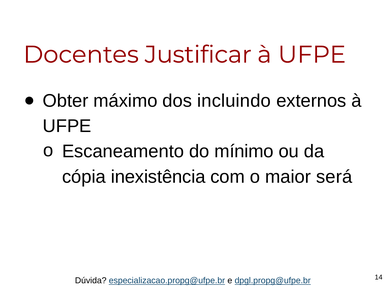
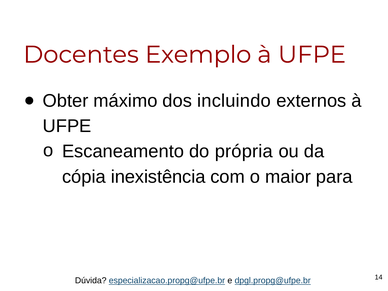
Justificar: Justificar -> Exemplo
mínimo: mínimo -> própria
será: será -> para
